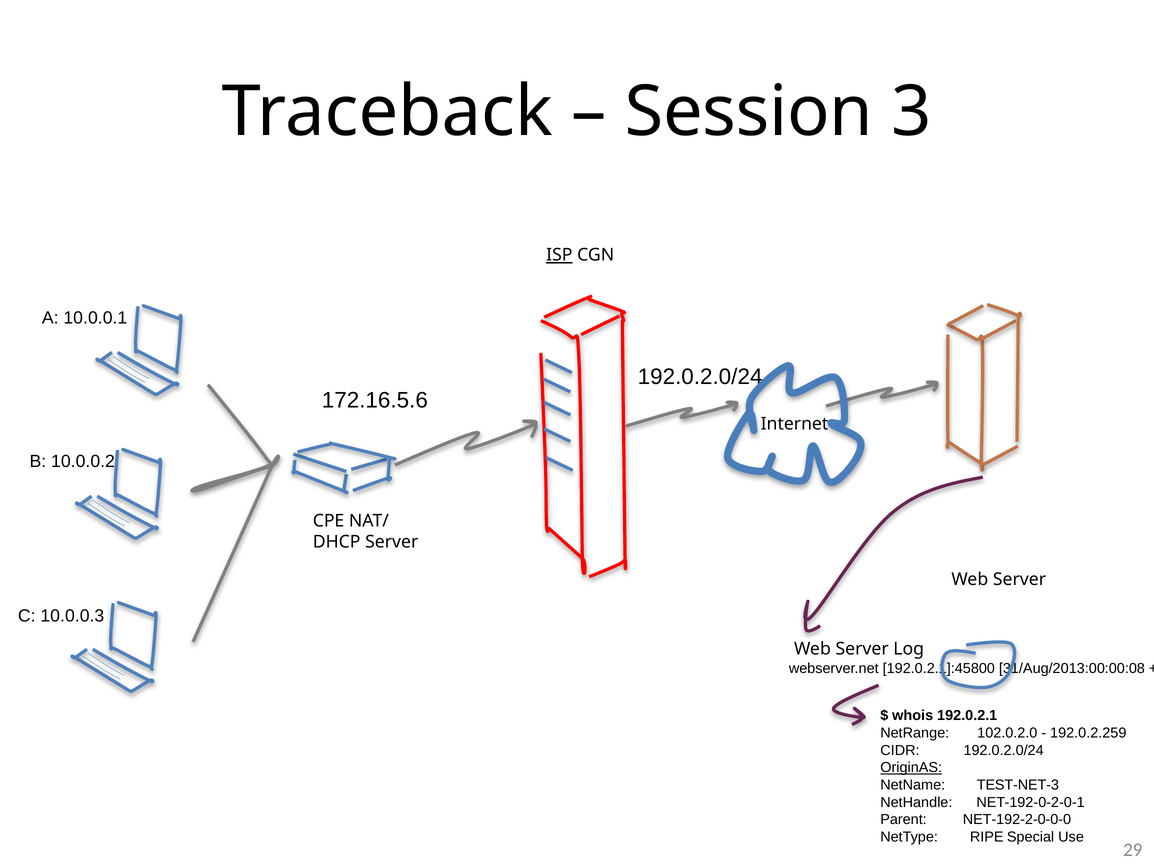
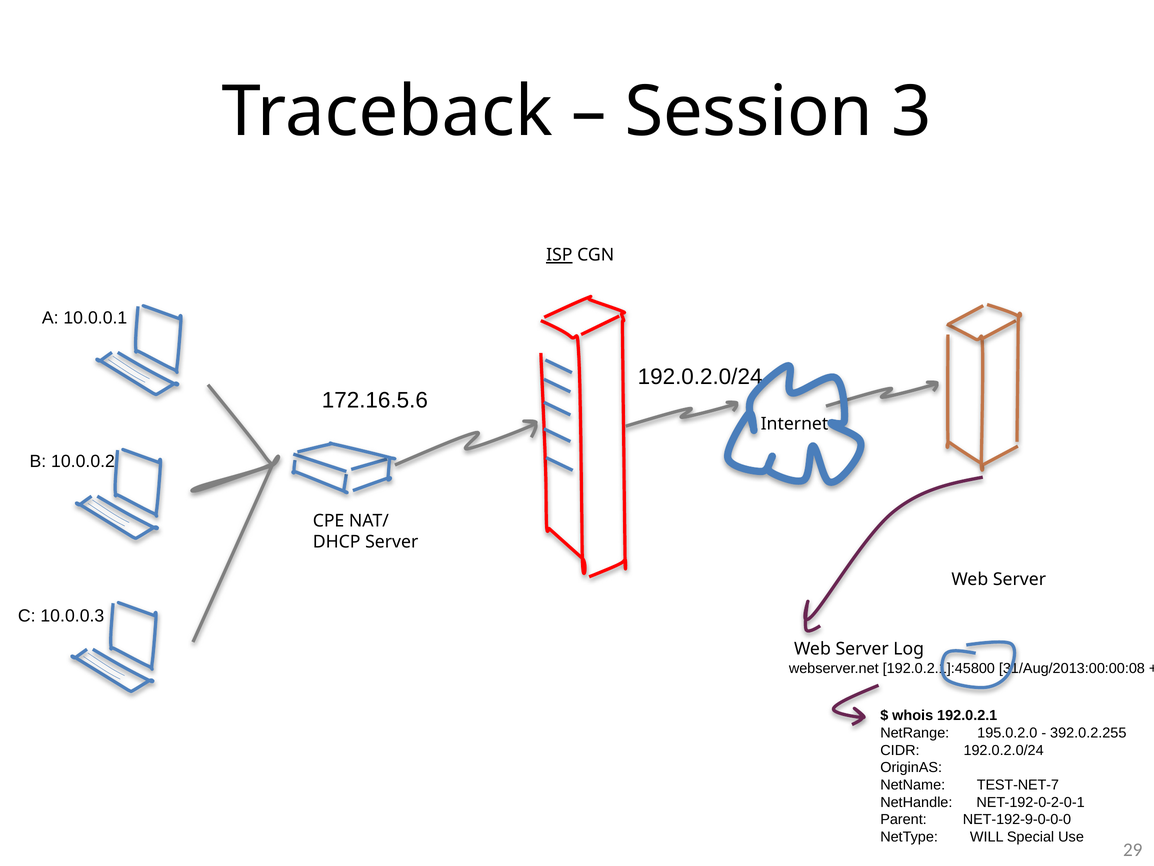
102.0.2.0: 102.0.2.0 -> 195.0.2.0
192.0.2.259: 192.0.2.259 -> 392.0.2.255
OriginAS underline: present -> none
TEST-NET-3: TEST-NET-3 -> TEST-NET-7
NET-192-2-0-0-0: NET-192-2-0-0-0 -> NET-192-9-0-0-0
RIPE: RIPE -> WILL
